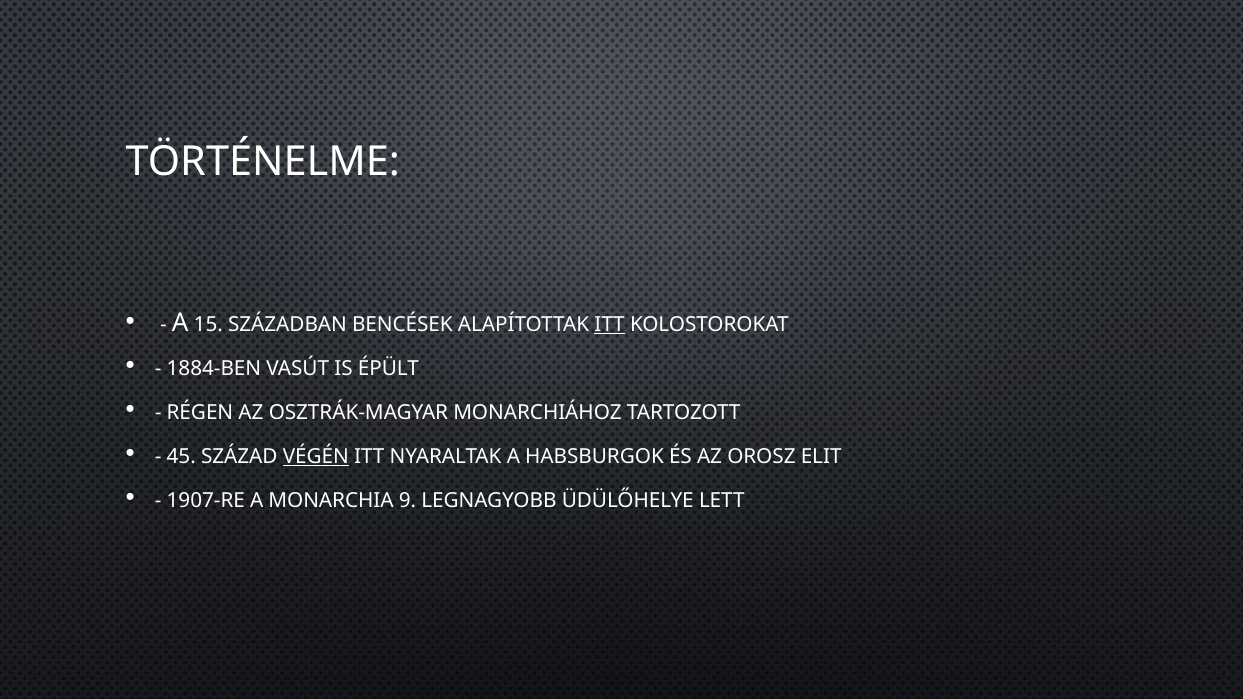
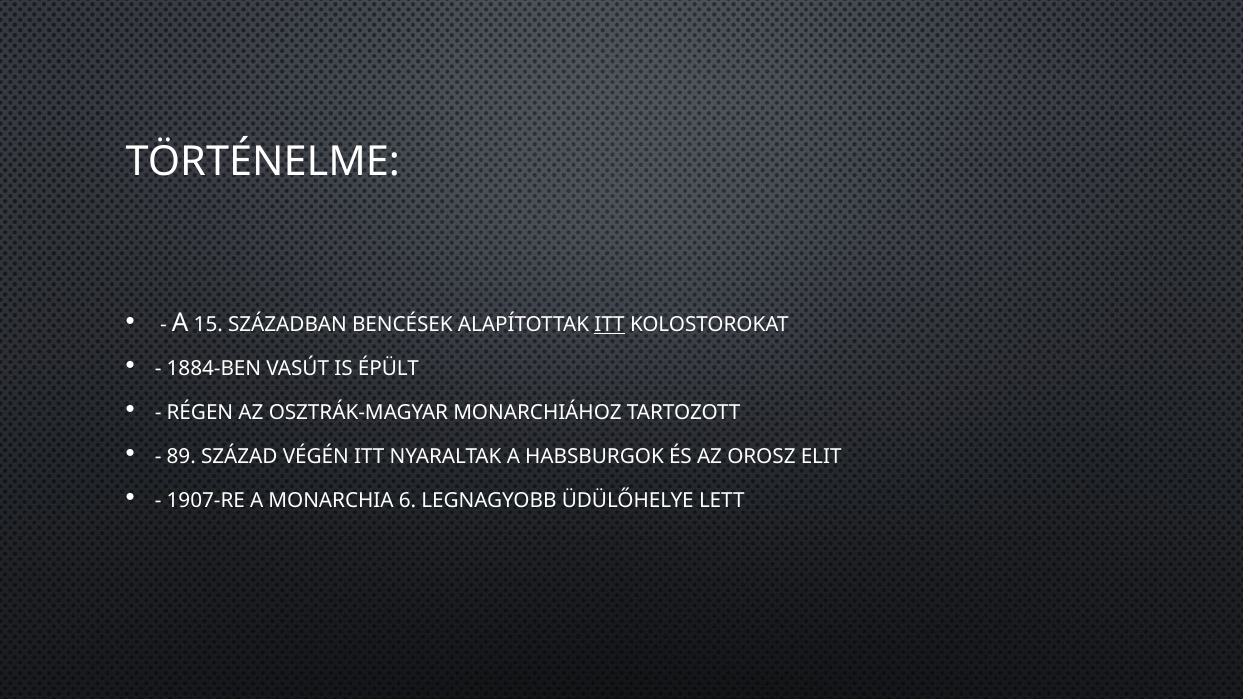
45: 45 -> 89
VÉGÉN underline: present -> none
9: 9 -> 6
